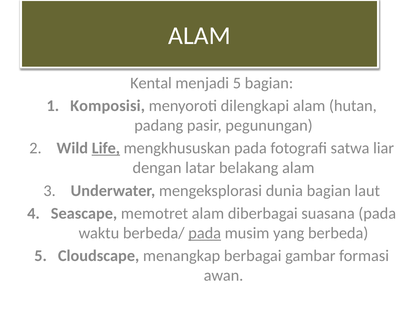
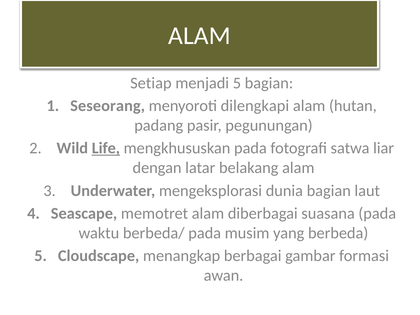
Kental: Kental -> Setiap
Komposisi: Komposisi -> Seseorang
pada at (205, 233) underline: present -> none
